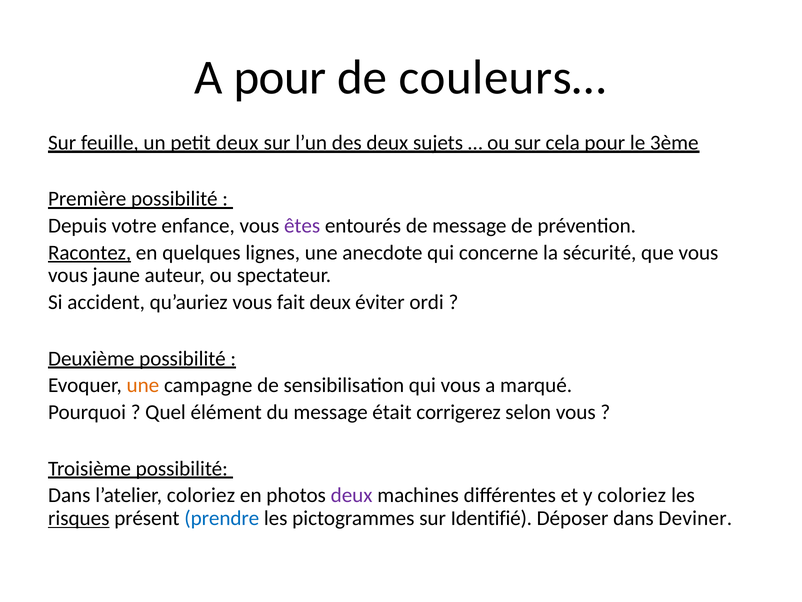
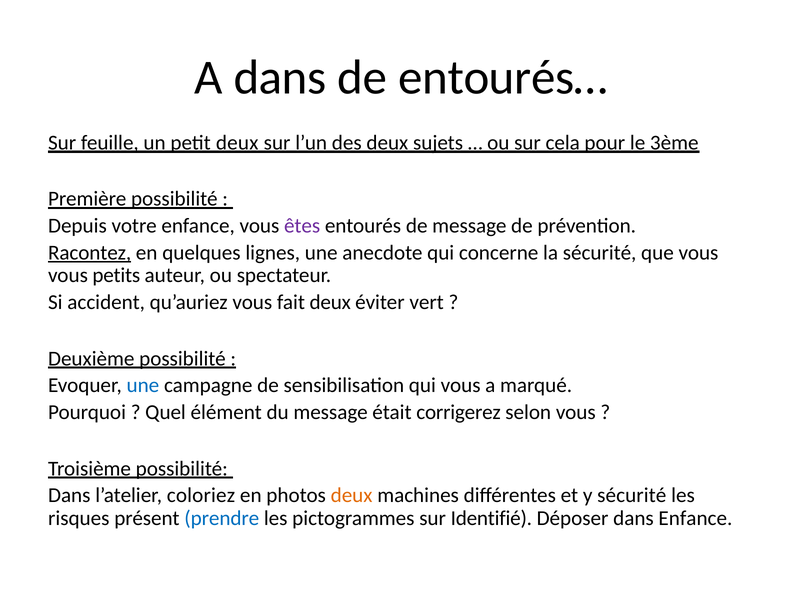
A pour: pour -> dans
couleurs…: couleurs… -> entourés…
jaune: jaune -> petits
ordi: ordi -> vert
une at (143, 385) colour: orange -> blue
deux at (352, 495) colour: purple -> orange
y coloriez: coloriez -> sécurité
risques underline: present -> none
dans Deviner: Deviner -> Enfance
